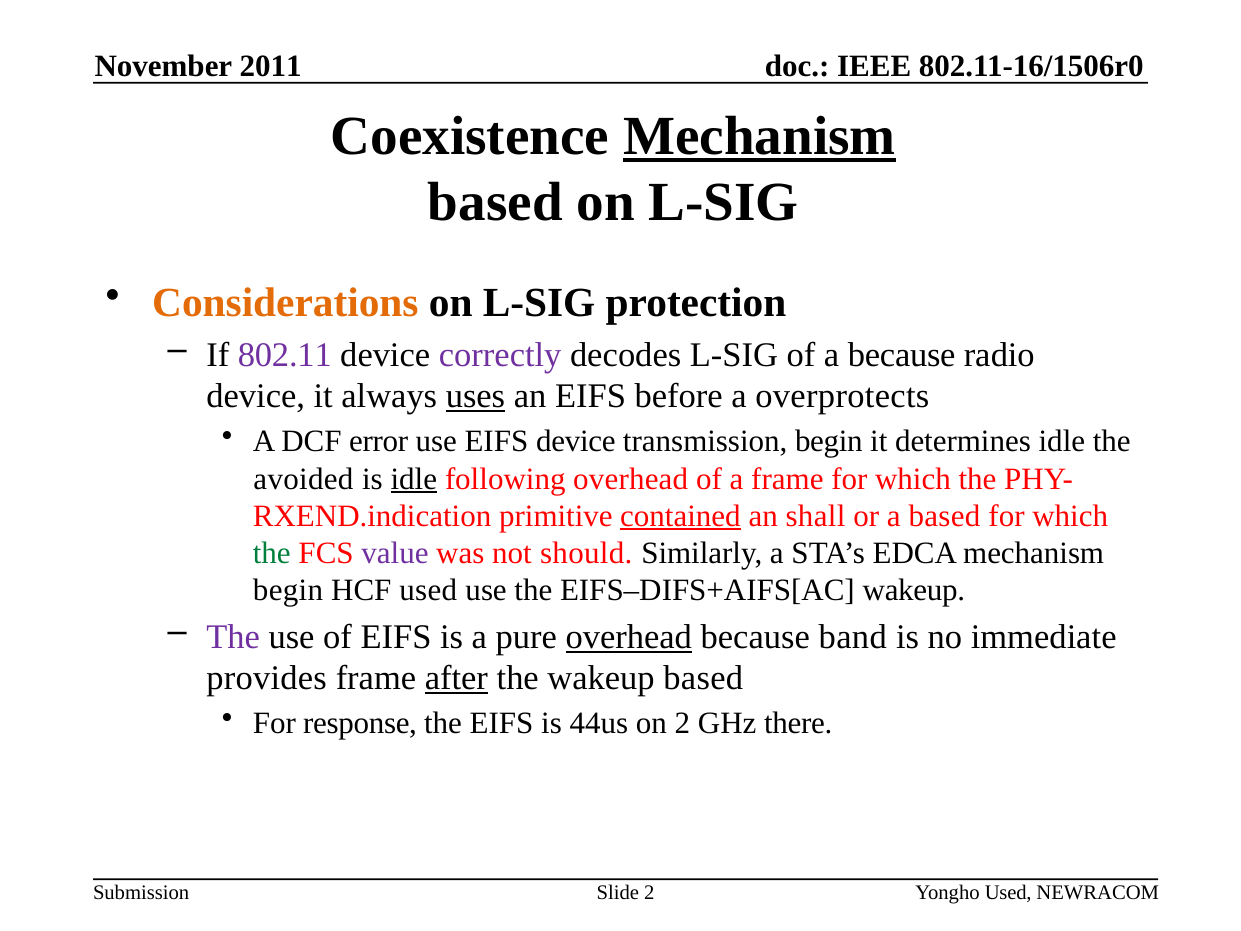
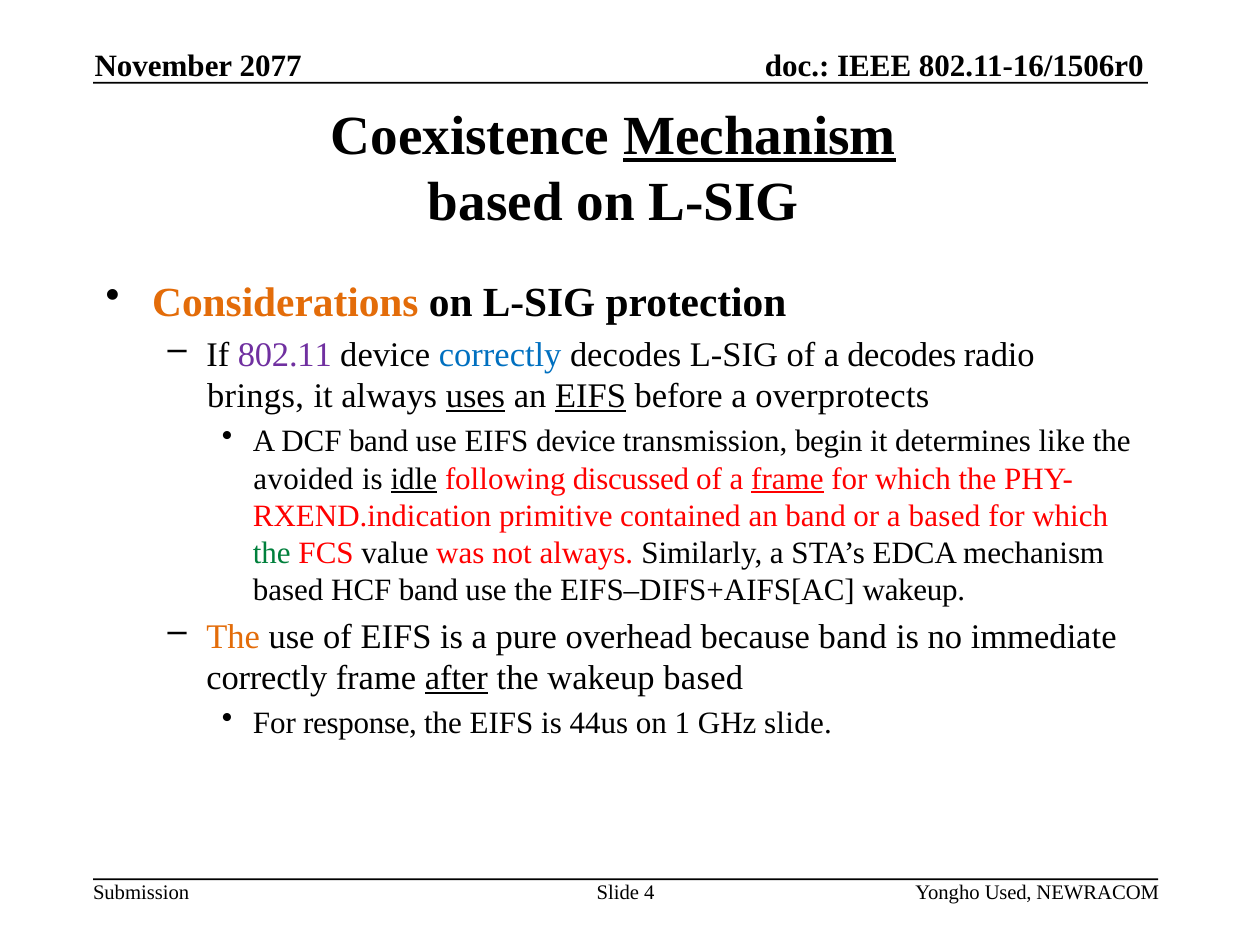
2011: 2011 -> 2077
correctly at (500, 355) colour: purple -> blue
a because: because -> decodes
device at (256, 396): device -> brings
EIFS at (591, 396) underline: none -> present
DCF error: error -> band
determines idle: idle -> like
following overhead: overhead -> discussed
frame at (787, 479) underline: none -> present
contained underline: present -> none
an shall: shall -> band
value colour: purple -> black
not should: should -> always
begin at (288, 590): begin -> based
HCF used: used -> band
The at (233, 637) colour: purple -> orange
overhead at (629, 637) underline: present -> none
provides at (267, 678): provides -> correctly
on 2: 2 -> 1
GHz there: there -> slide
Slide 2: 2 -> 4
